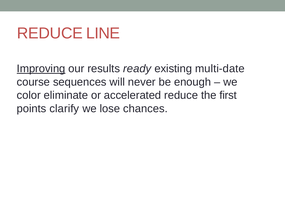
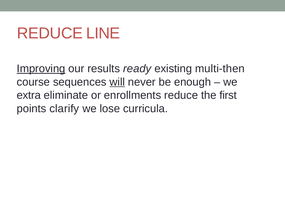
multi-date: multi-date -> multi-then
will underline: none -> present
color: color -> extra
accelerated: accelerated -> enrollments
chances: chances -> curricula
